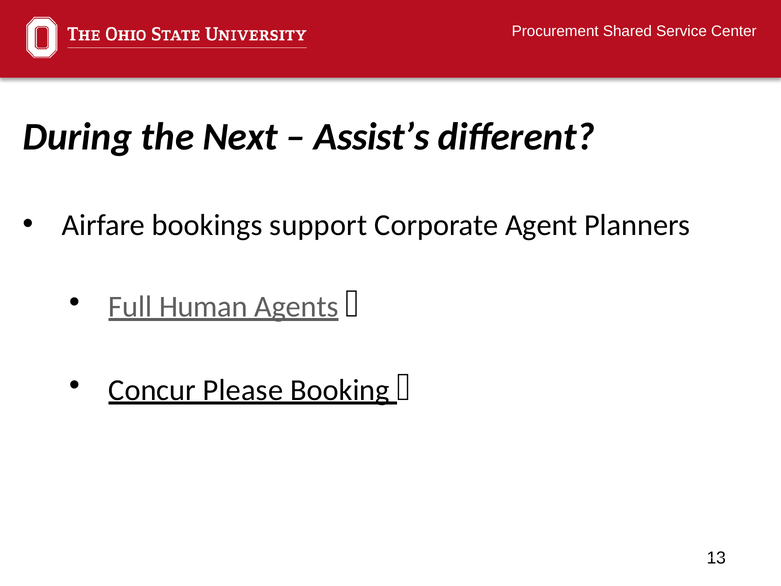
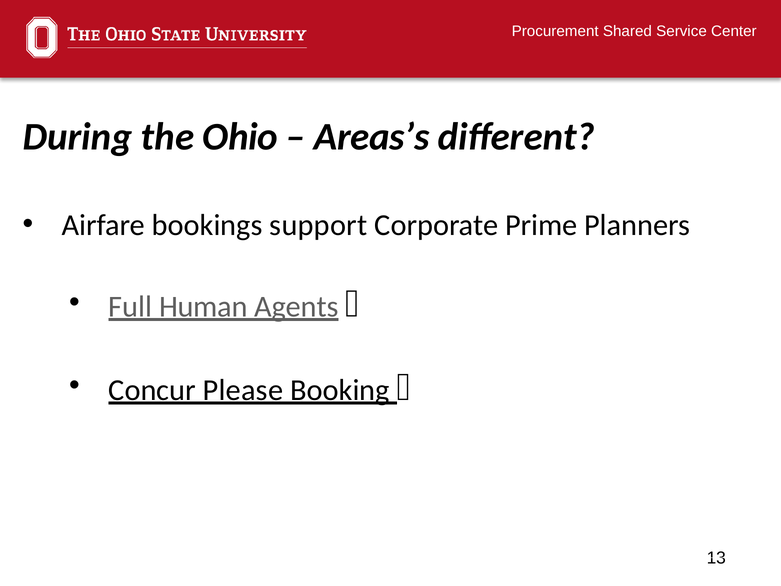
Next: Next -> Ohio
Assist’s: Assist’s -> Areas’s
Agent: Agent -> Prime
